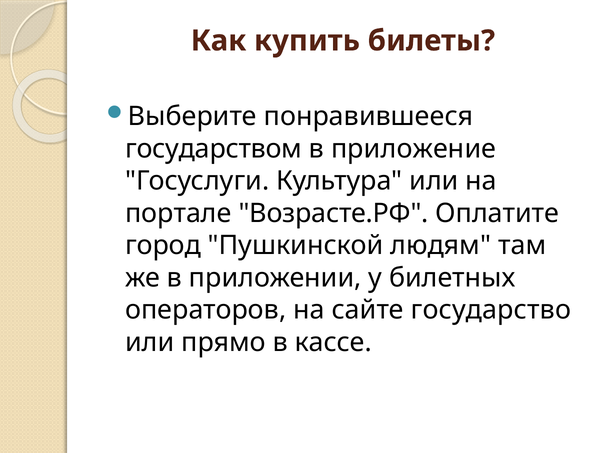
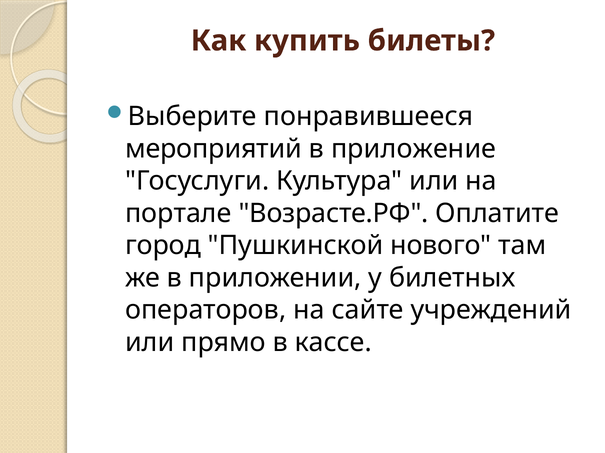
государством: государством -> мероприятий
людям: людям -> нового
государство: государство -> учреждений
